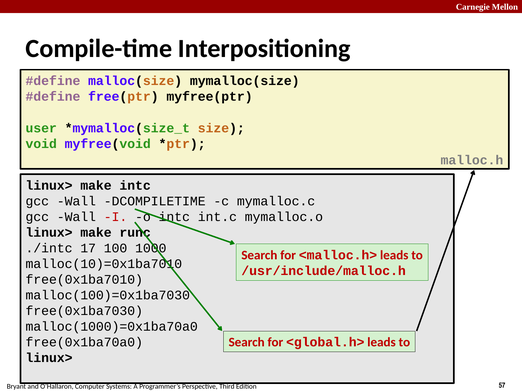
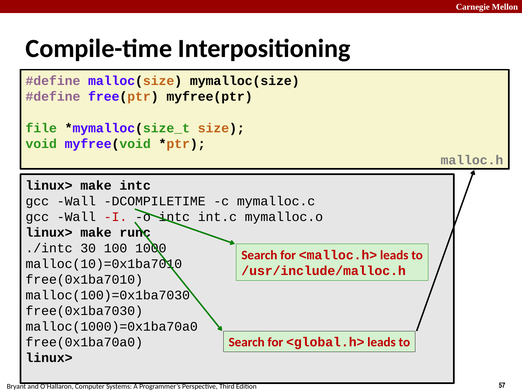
user: user -> file
17: 17 -> 30
